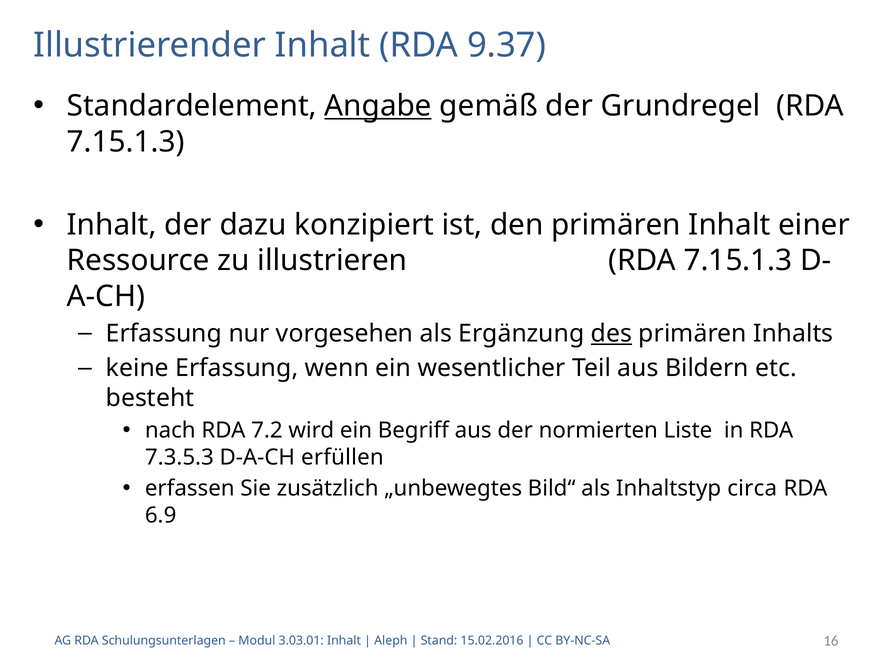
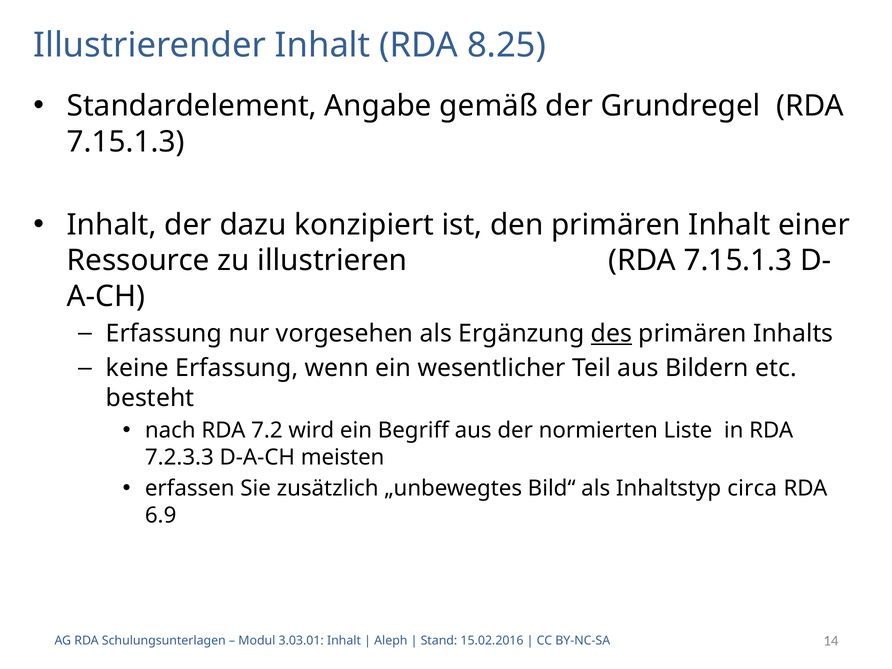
9.37: 9.37 -> 8.25
Angabe underline: present -> none
7.3.5.3: 7.3.5.3 -> 7.2.3.3
erfüllen: erfüllen -> meisten
16: 16 -> 14
